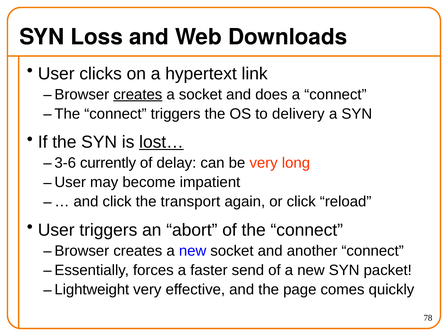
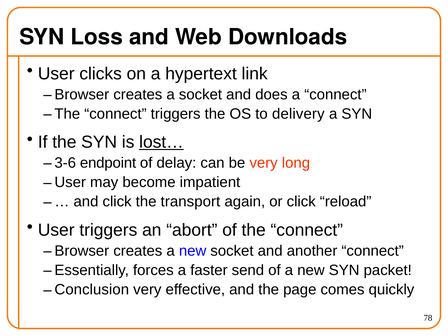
creates at (138, 94) underline: present -> none
currently: currently -> endpoint
Lightweight: Lightweight -> Conclusion
